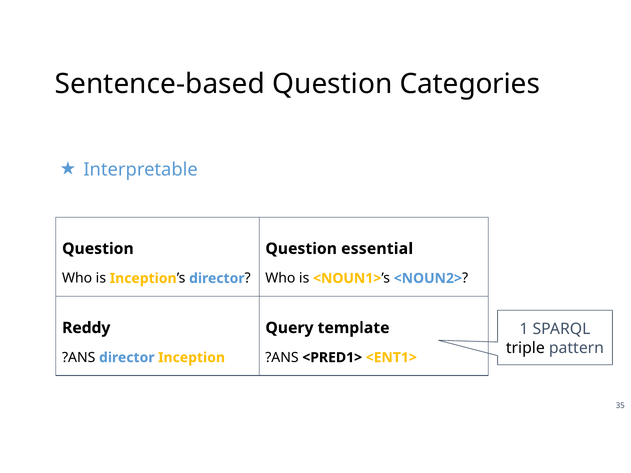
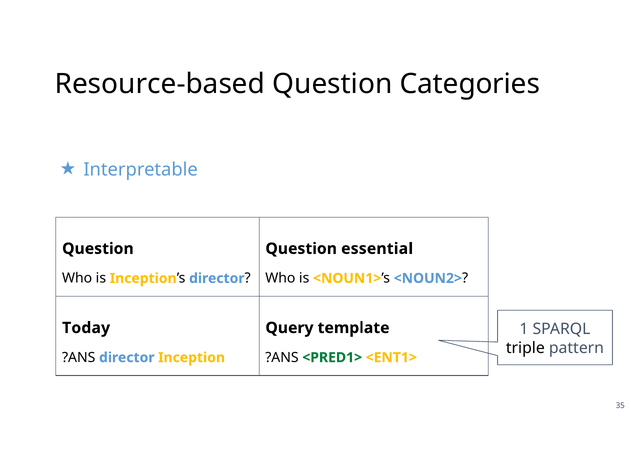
Sentence-based: Sentence-based -> Resource-based
Reddy: Reddy -> Today
<PRED1> colour: black -> green
